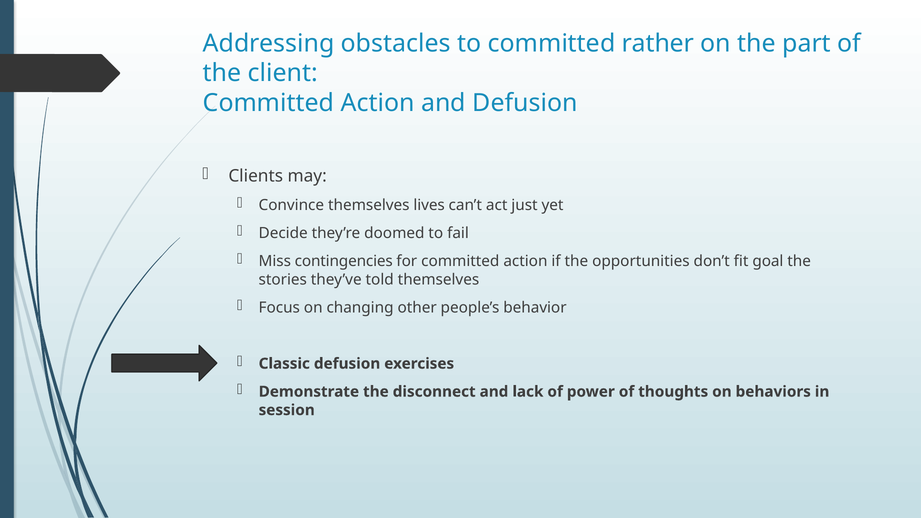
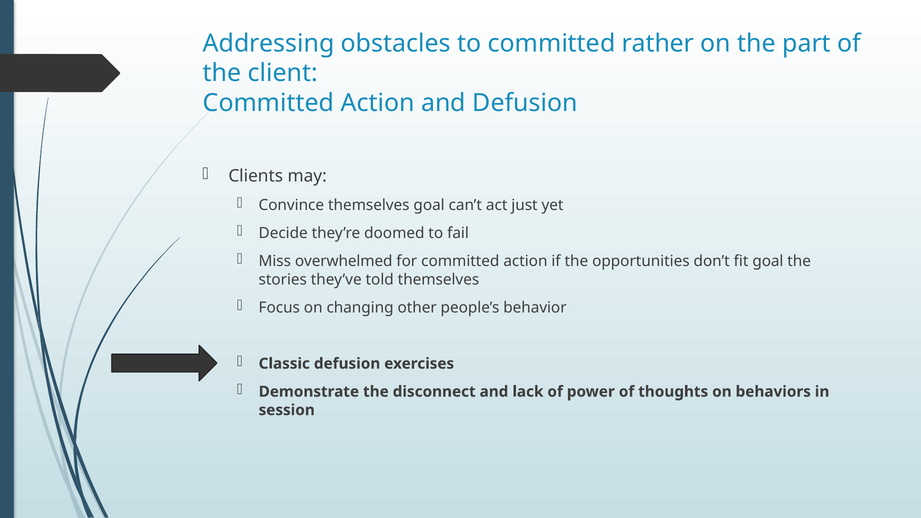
themselves lives: lives -> goal
contingencies: contingencies -> overwhelmed
